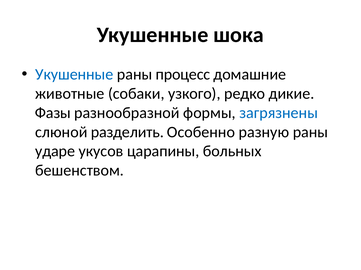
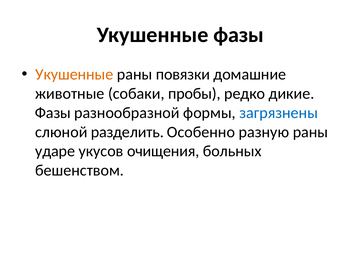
Укушенные шока: шока -> фазы
Укушенные at (74, 75) colour: blue -> orange
процесс: процесс -> повязки
узкого: узкого -> пробы
царапины: царапины -> очищения
